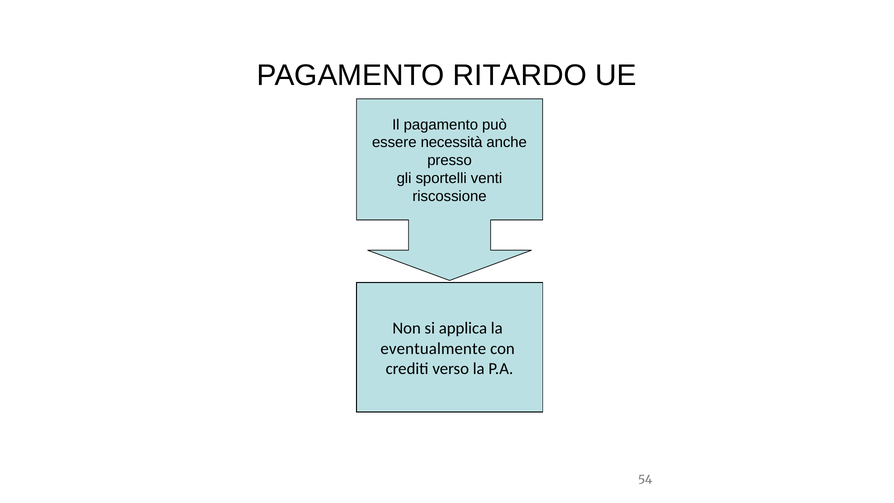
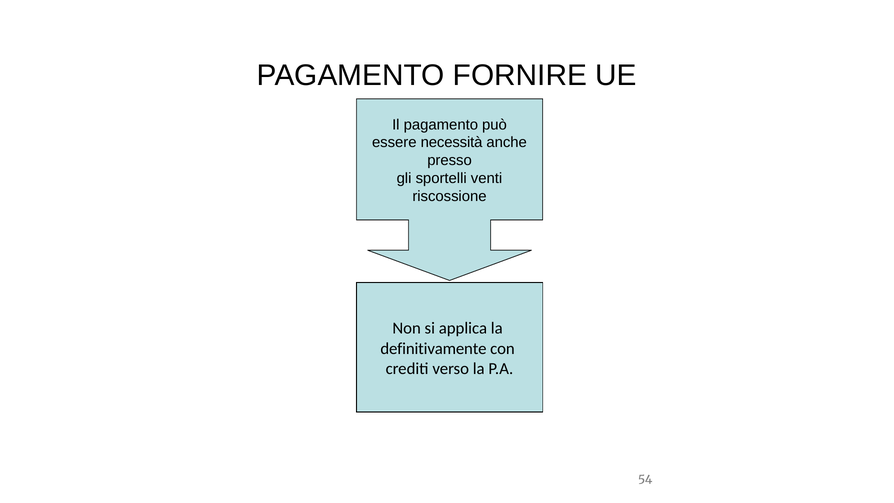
RITARDO: RITARDO -> FORNIRE
eventualmente: eventualmente -> definitivamente
